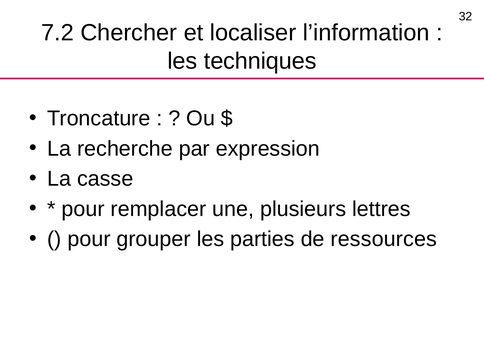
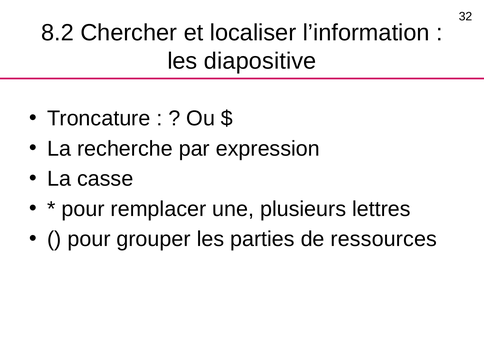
7.2: 7.2 -> 8.2
techniques: techniques -> diapositive
